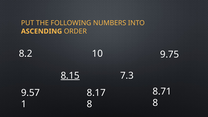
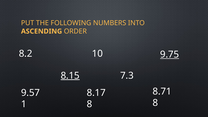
9.75 underline: none -> present
